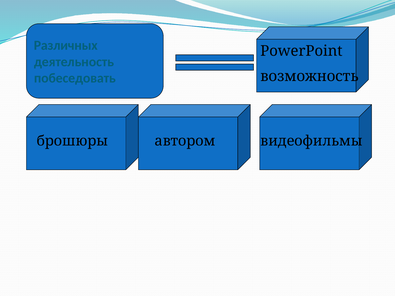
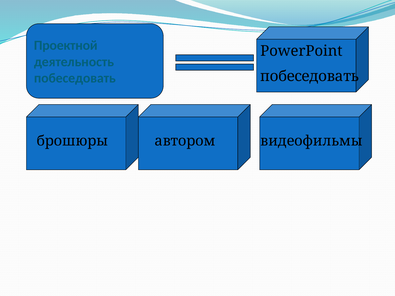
Различных: Различных -> Проектной
возможность at (310, 76): возможность -> побеседовать
